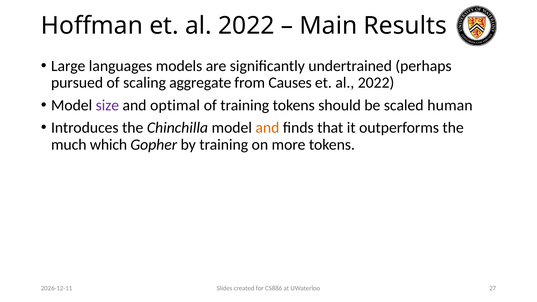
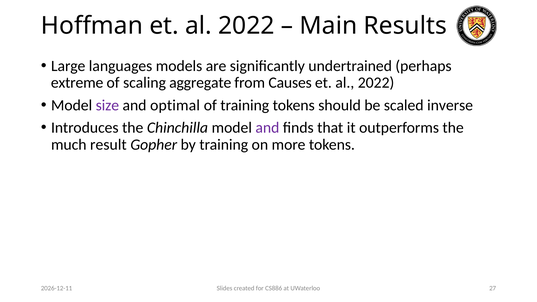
pursued: pursued -> extreme
human: human -> inverse
and at (267, 128) colour: orange -> purple
which: which -> result
